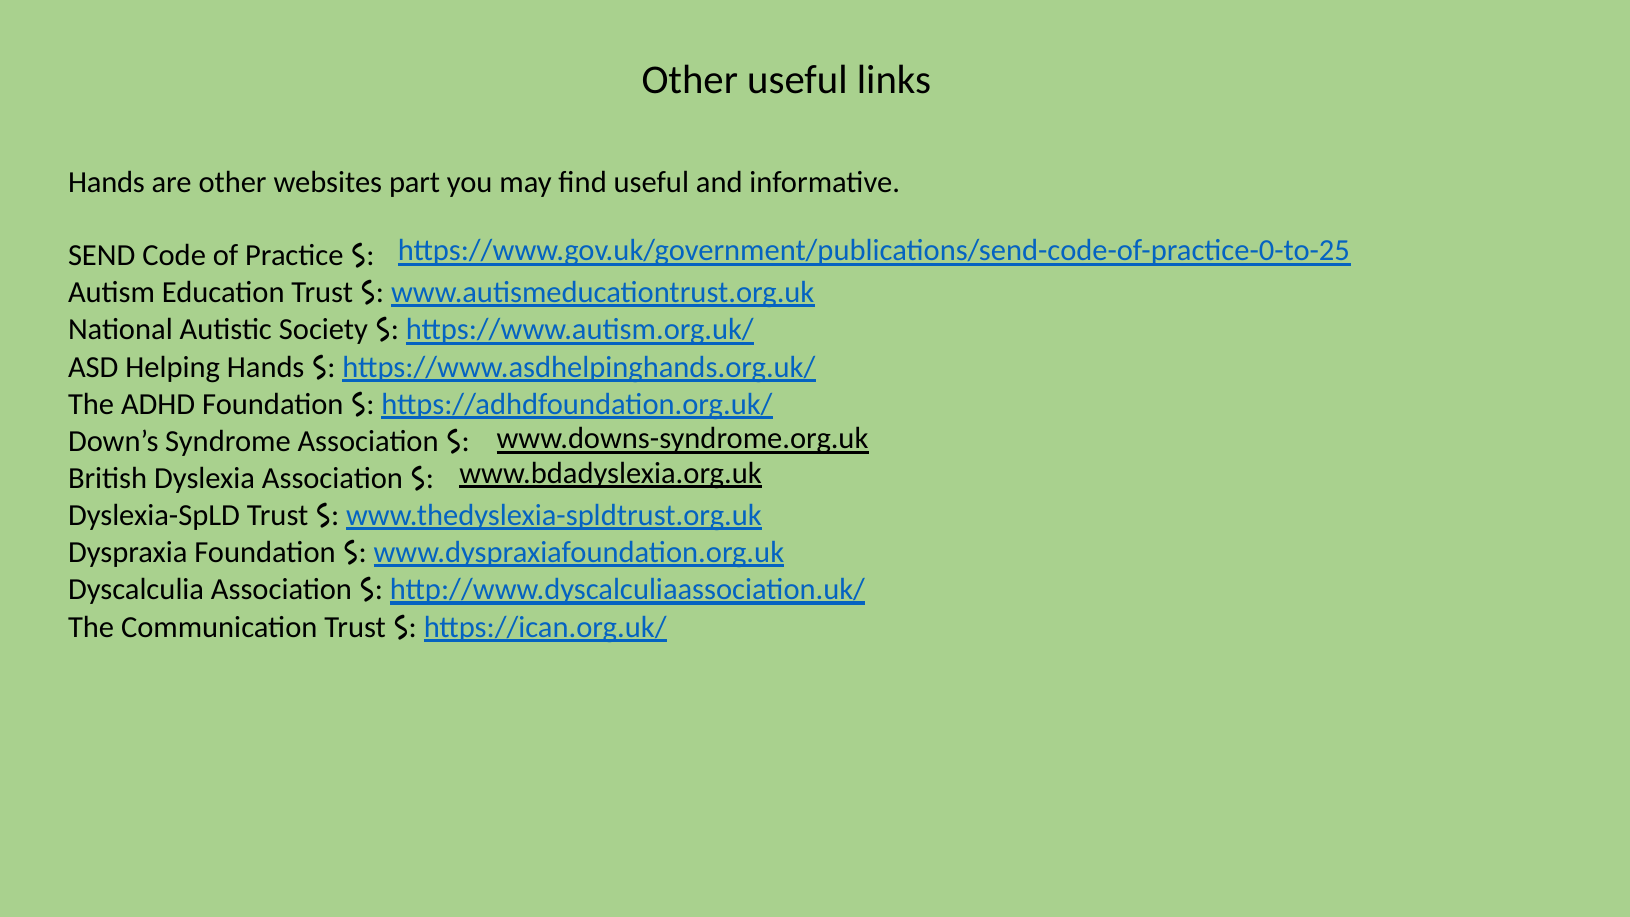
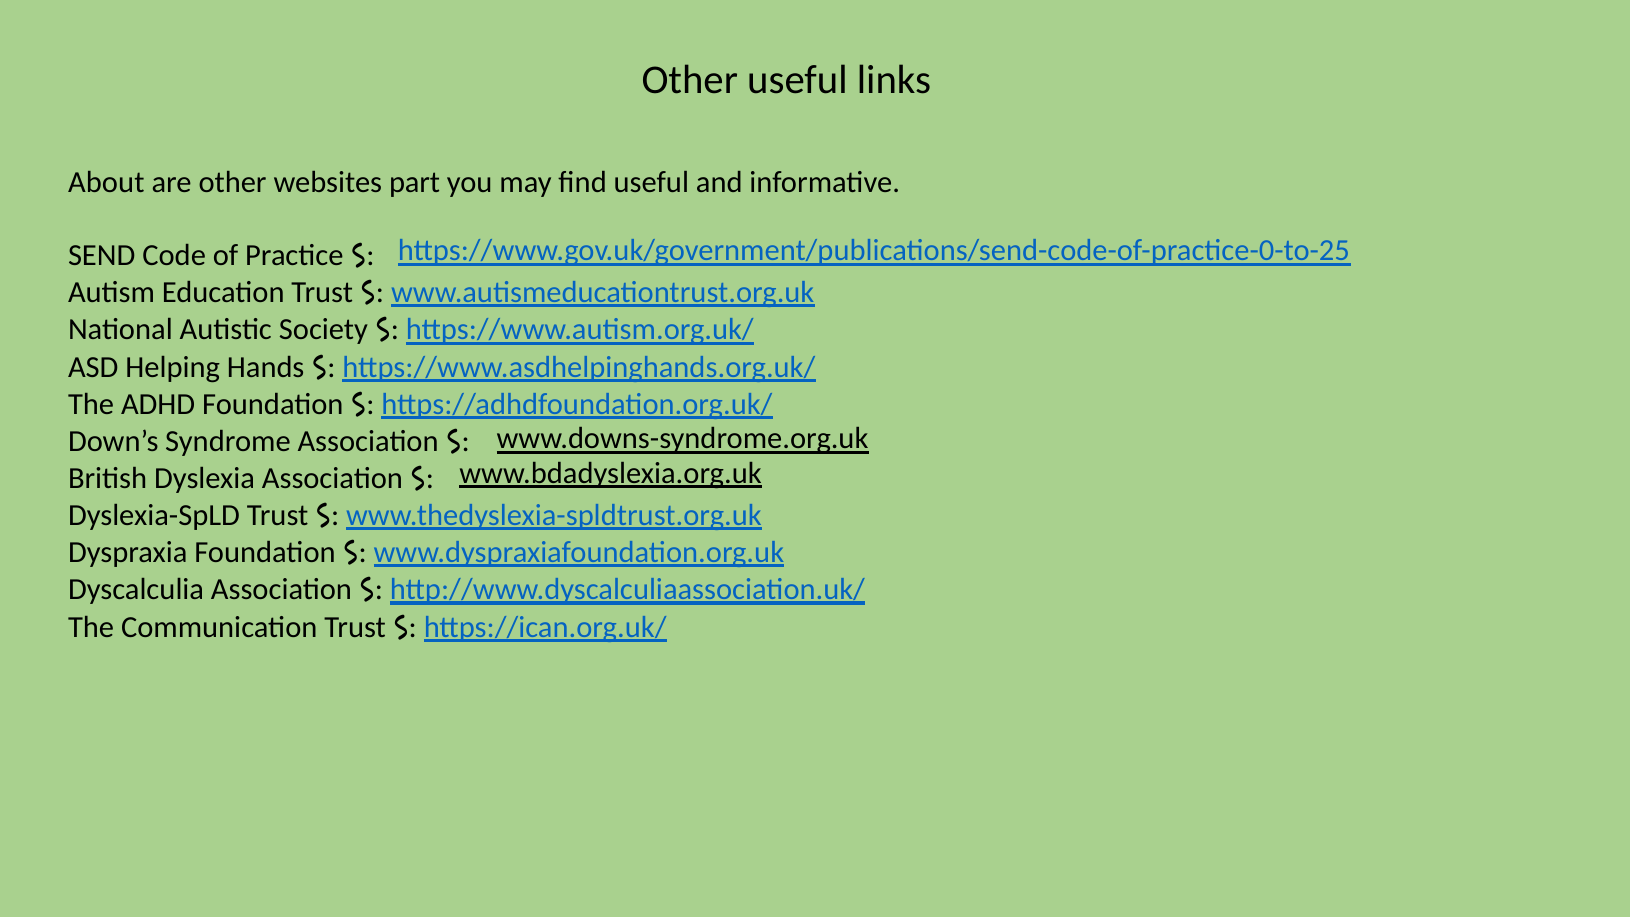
Hands at (106, 182): Hands -> About
